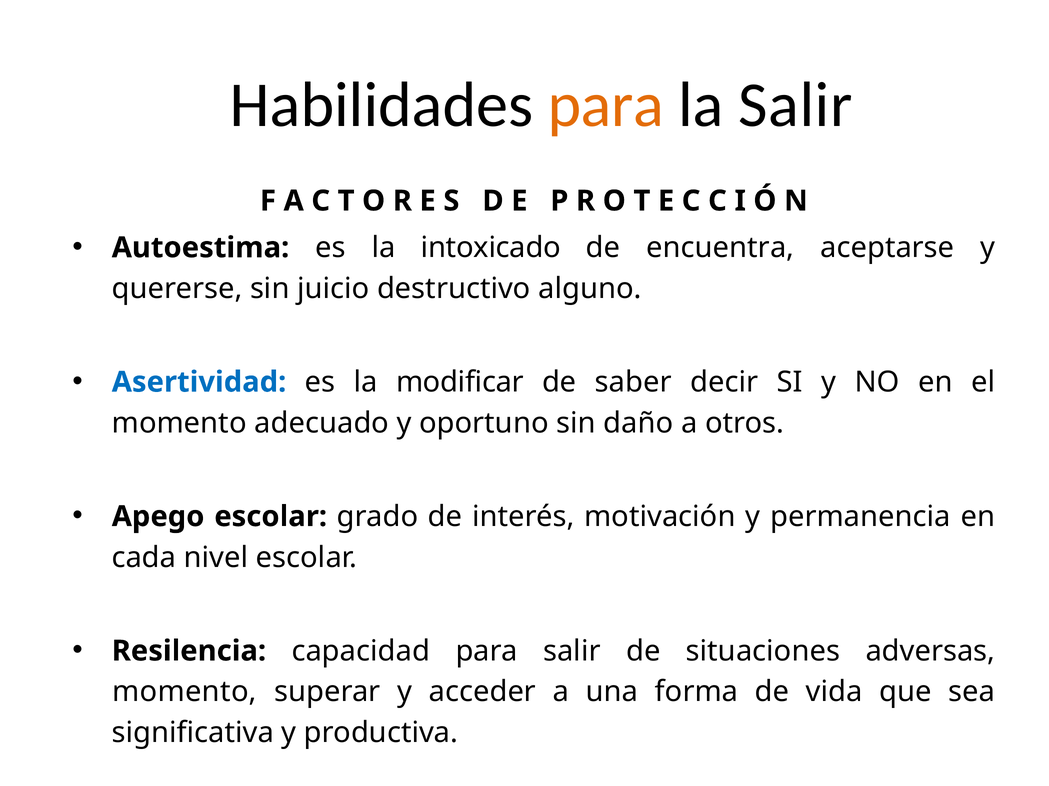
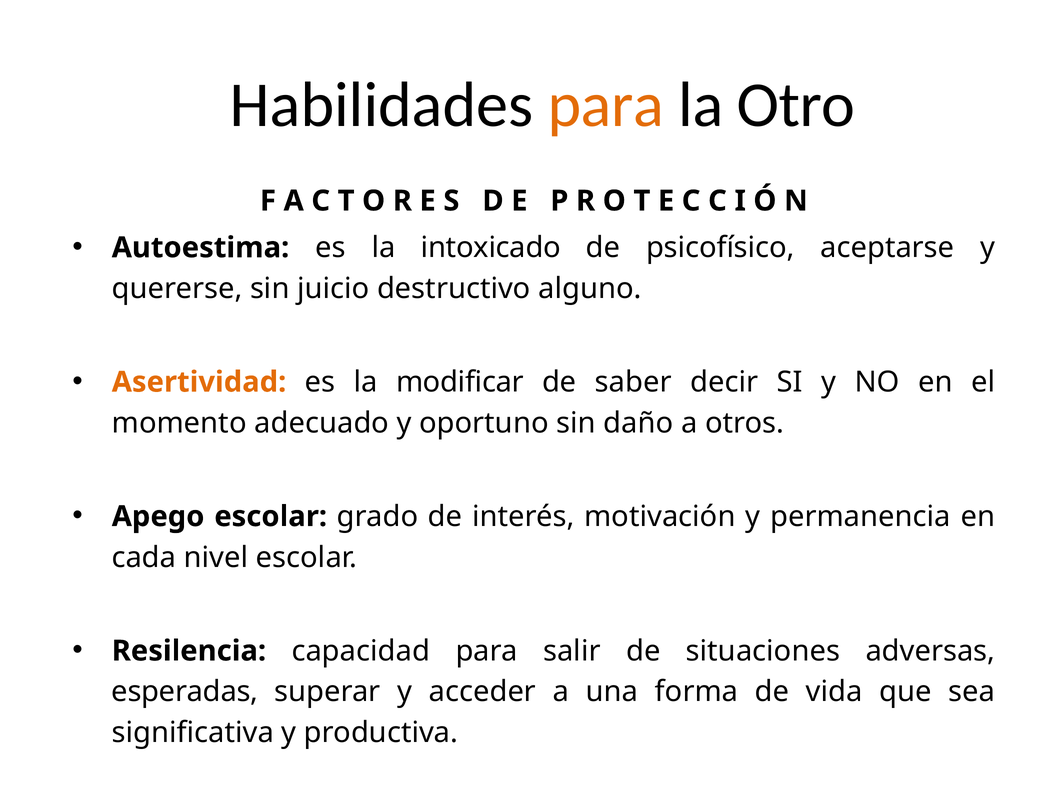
la Salir: Salir -> Otro
encuentra: encuentra -> psicofísico
Asertividad colour: blue -> orange
momento at (184, 693): momento -> esperadas
